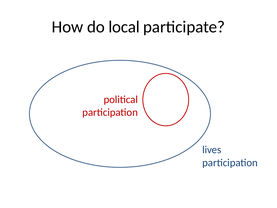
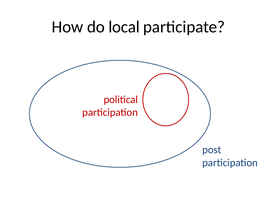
lives: lives -> post
